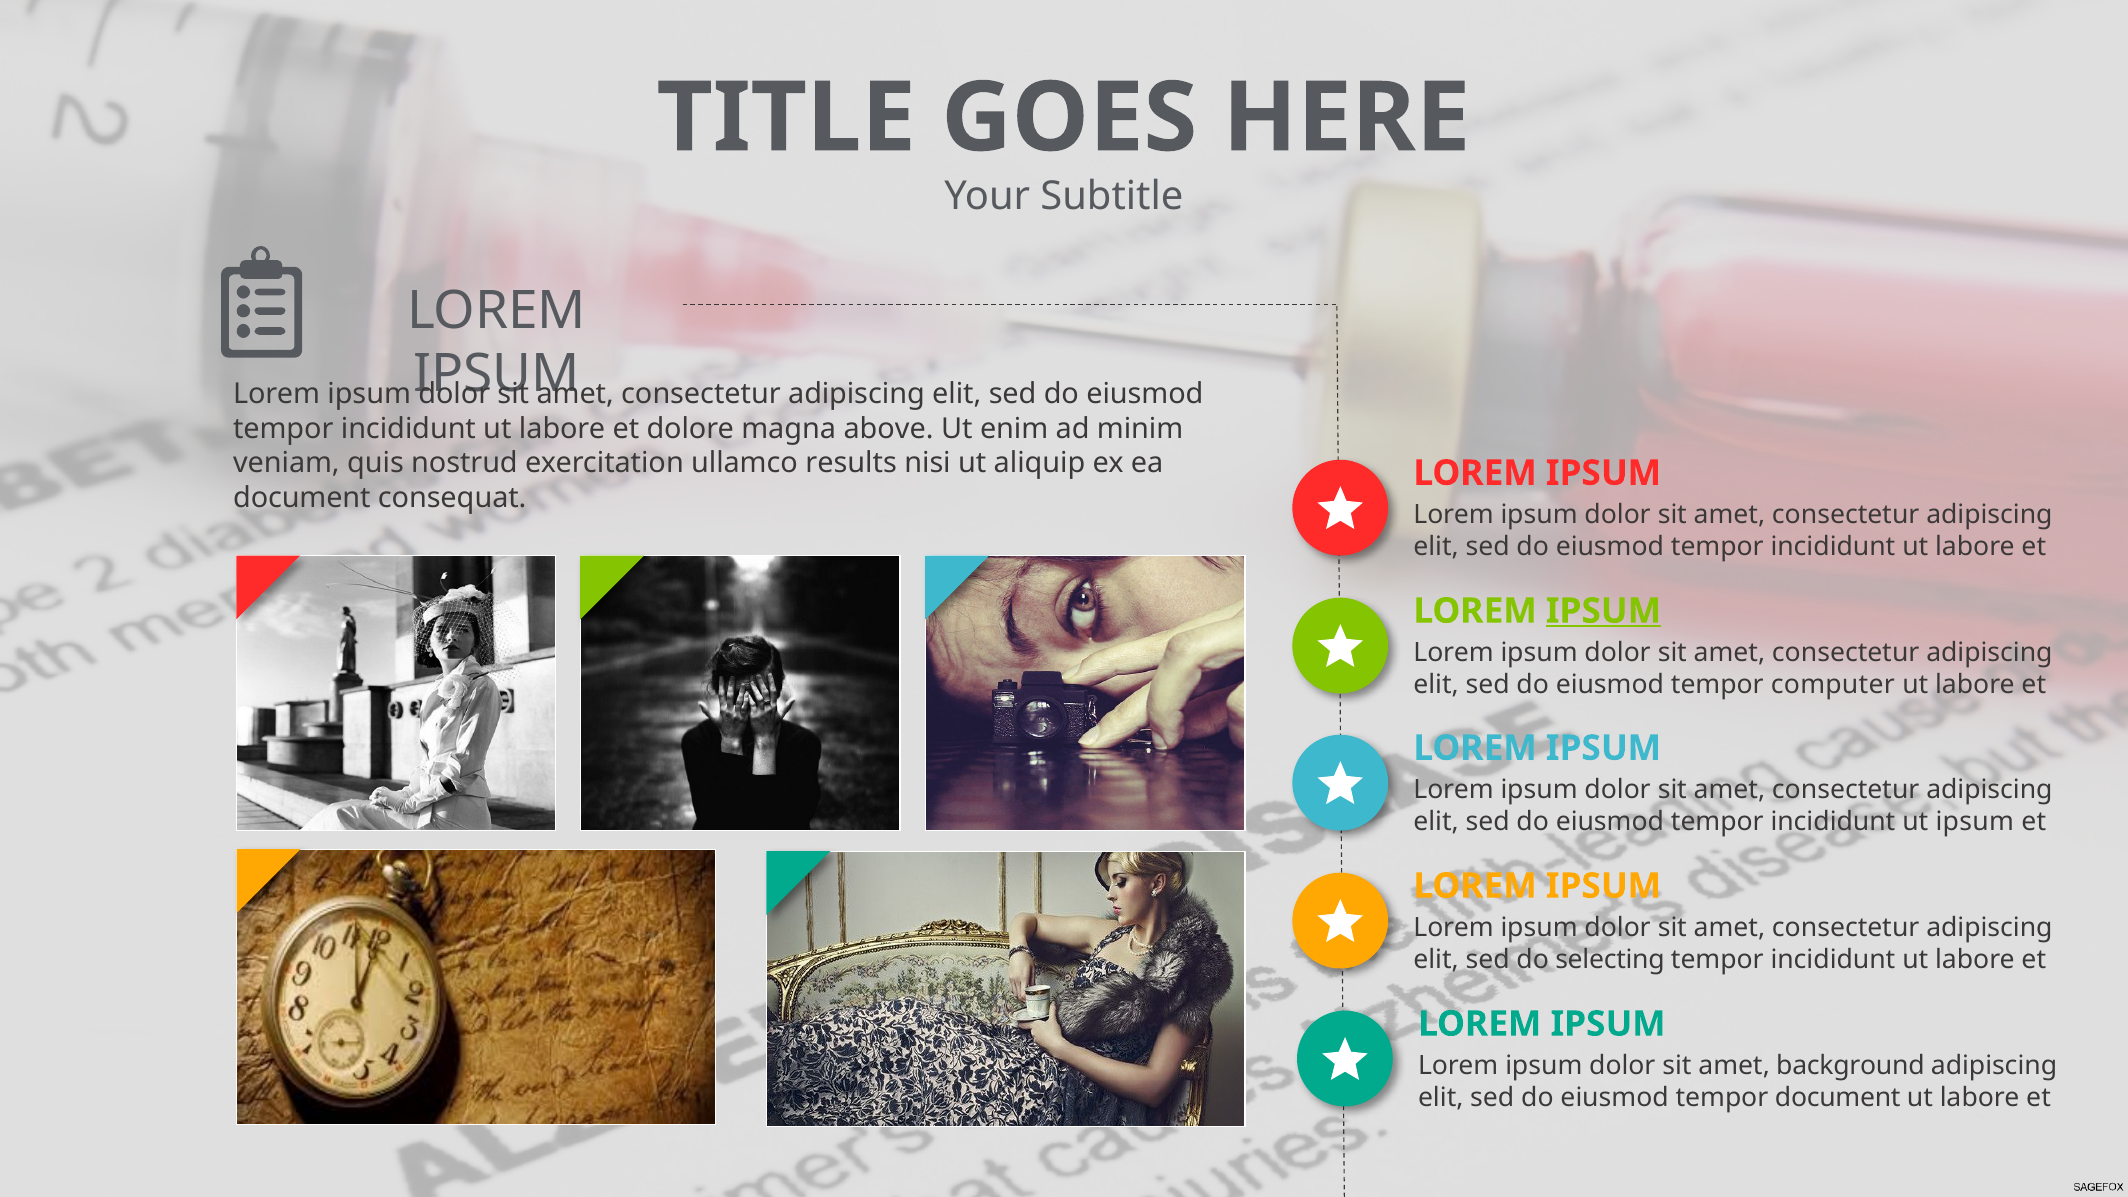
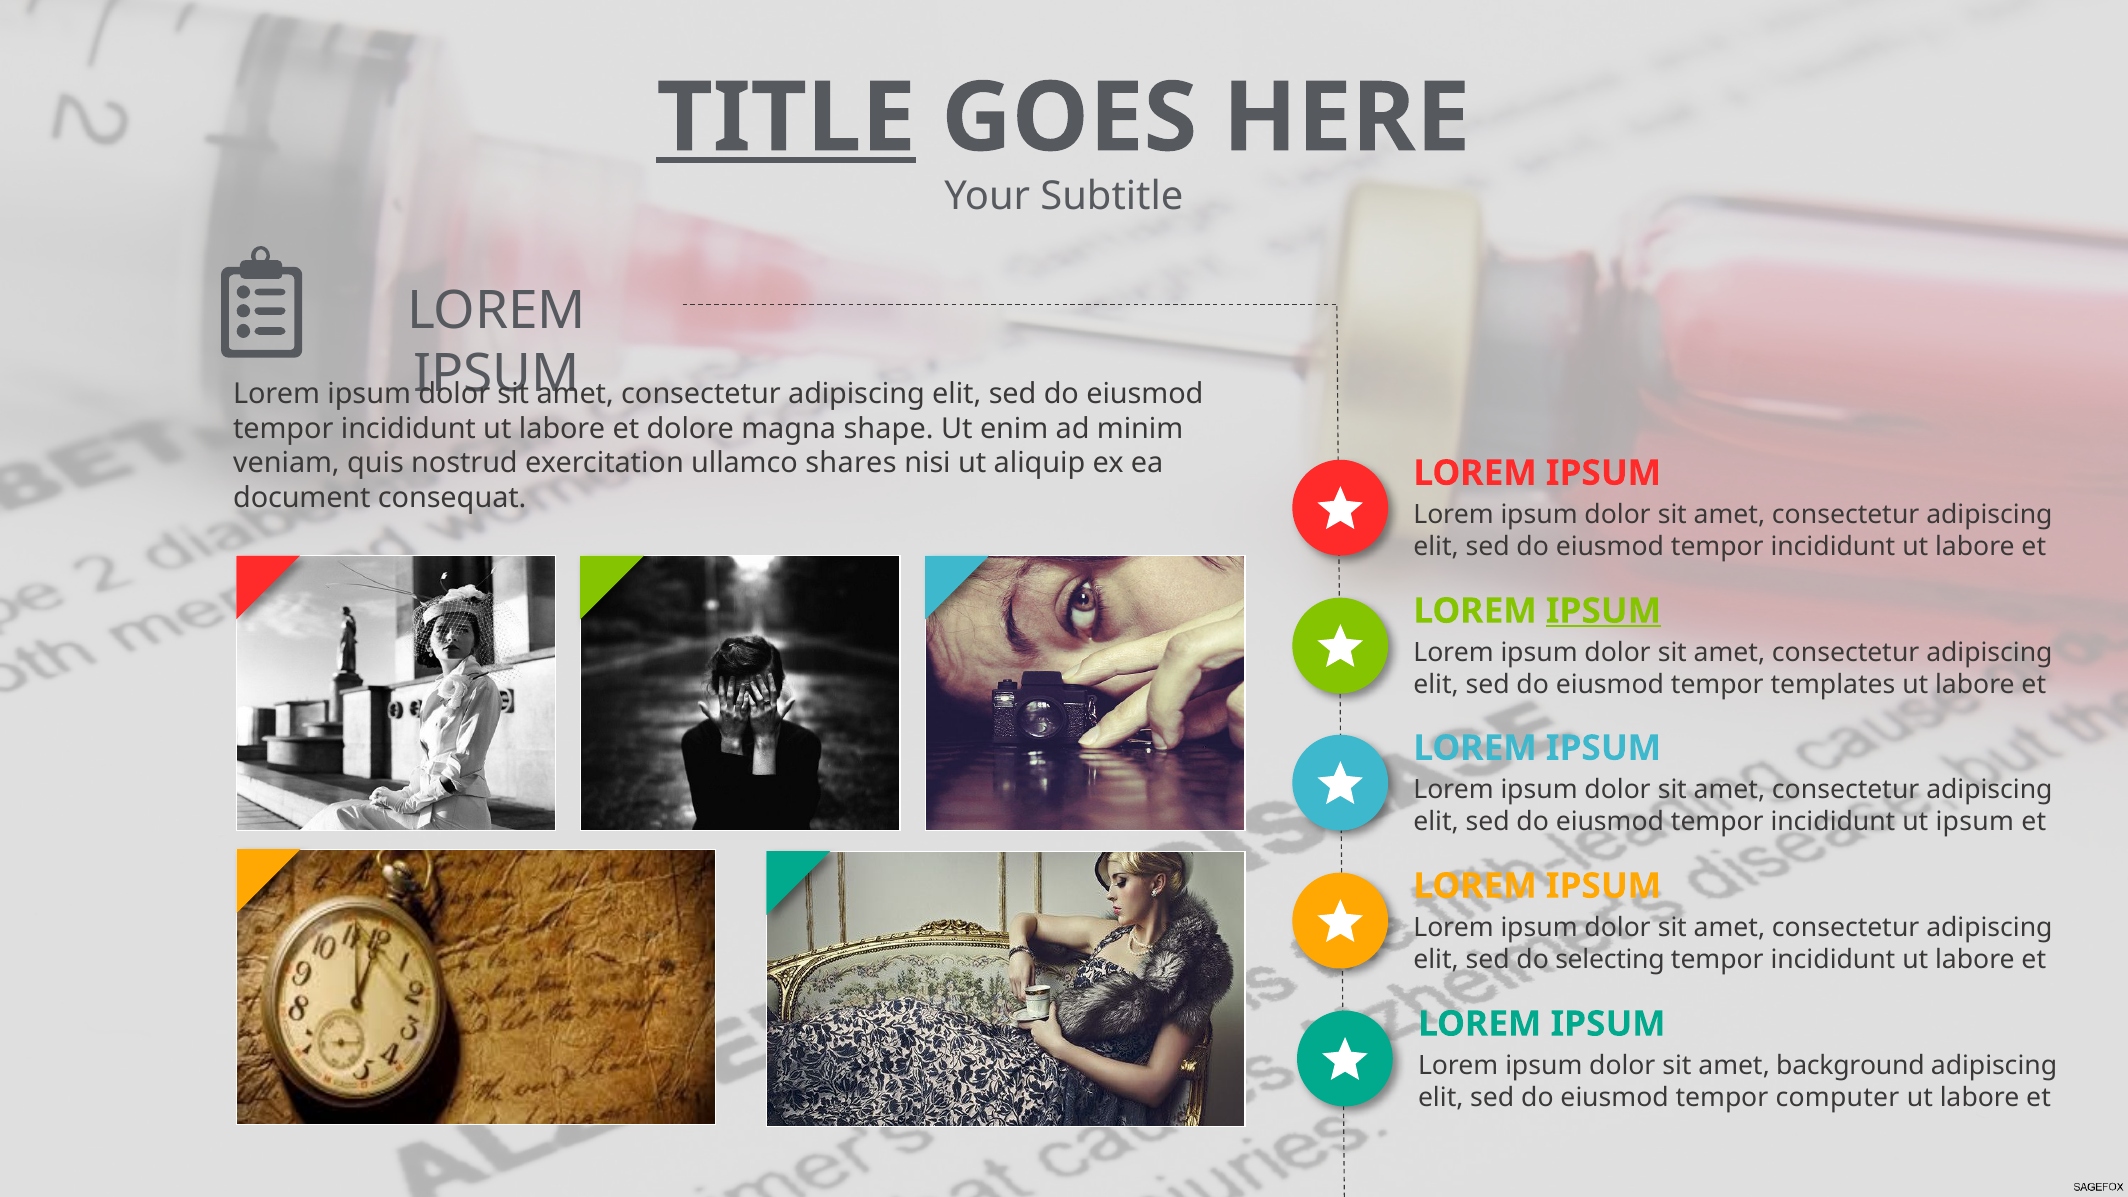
TITLE underline: none -> present
above: above -> shape
results: results -> shares
computer: computer -> templates
tempor document: document -> computer
